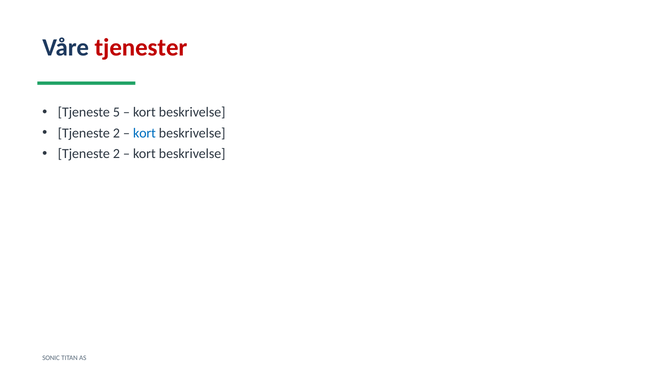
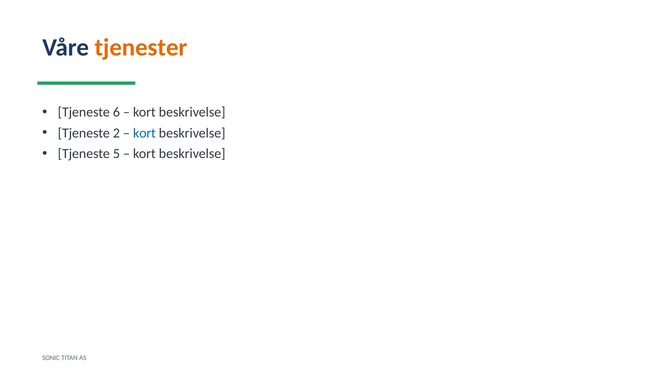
tjenester colour: red -> orange
5: 5 -> 6
2 at (116, 154): 2 -> 5
